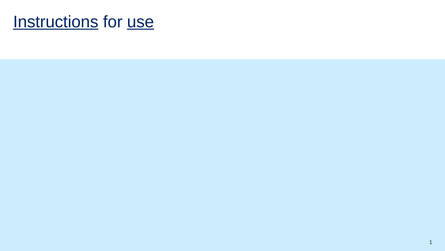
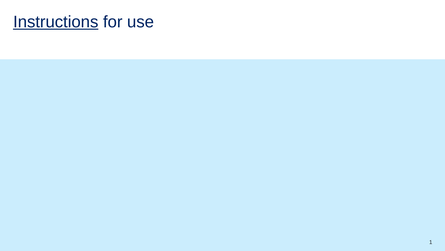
use underline: present -> none
